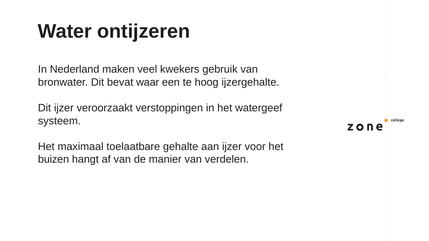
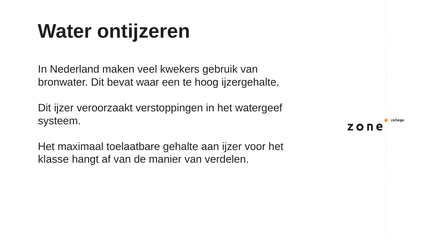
buizen: buizen -> klasse
